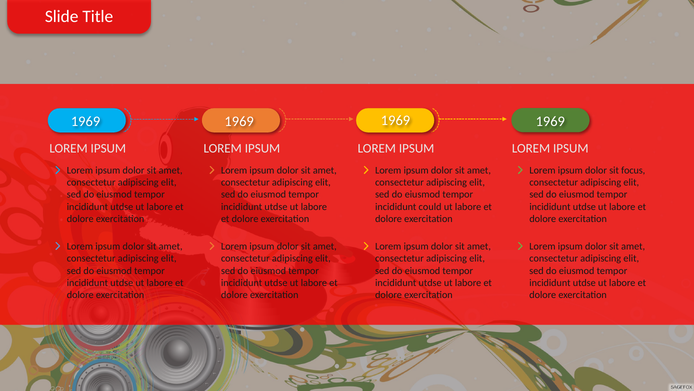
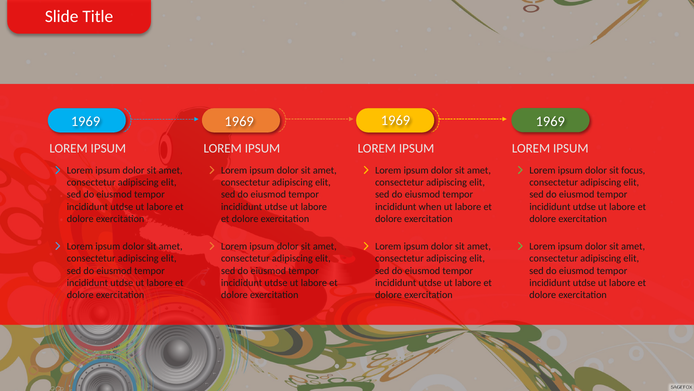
could: could -> when
